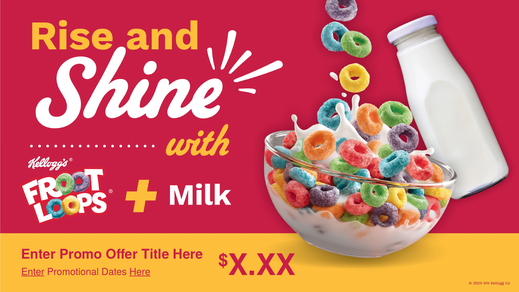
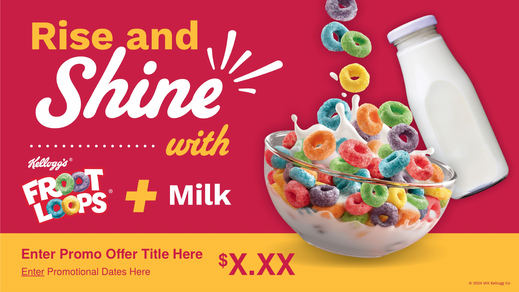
Here at (140, 272) underline: present -> none
